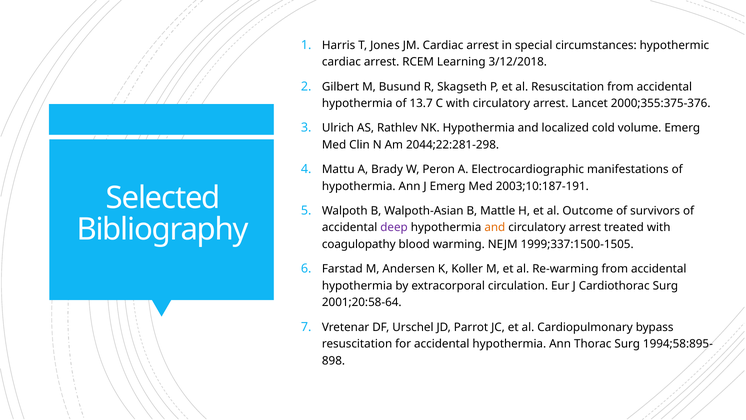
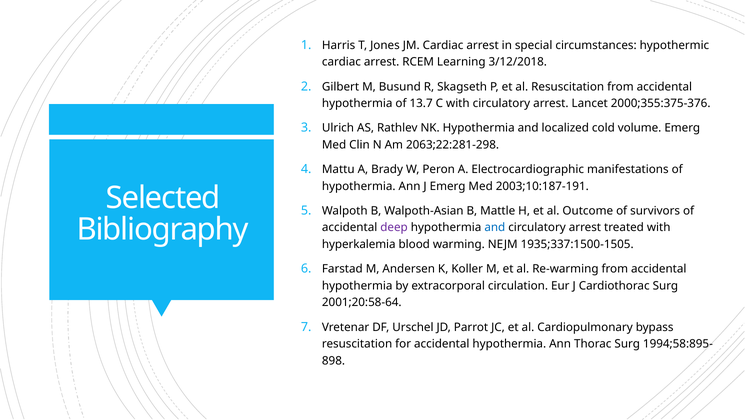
2044;22:281-298: 2044;22:281-298 -> 2063;22:281-298
and at (495, 227) colour: orange -> blue
coagulopathy: coagulopathy -> hyperkalemia
1999;337:1500-1505: 1999;337:1500-1505 -> 1935;337:1500-1505
